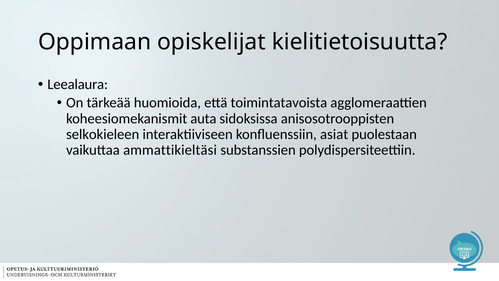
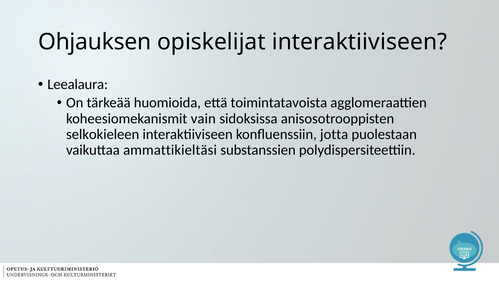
Oppimaan: Oppimaan -> Ohjauksen
opiskelijat kielitietoisuutta: kielitietoisuutta -> interaktiiviseen
auta: auta -> vain
asiat: asiat -> jotta
